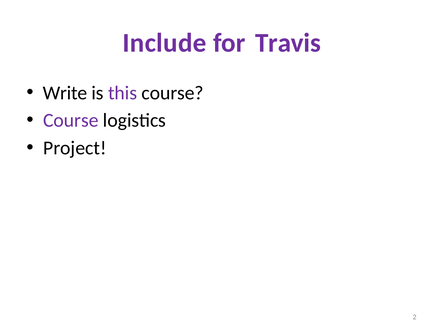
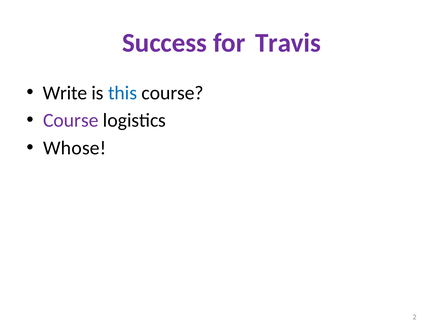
Include: Include -> Success
this colour: purple -> blue
Project: Project -> Whose
